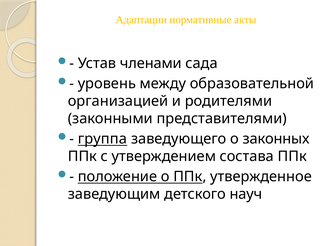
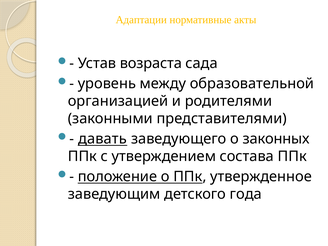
членами: членами -> возраста
группа: группа -> давать
науч: науч -> года
